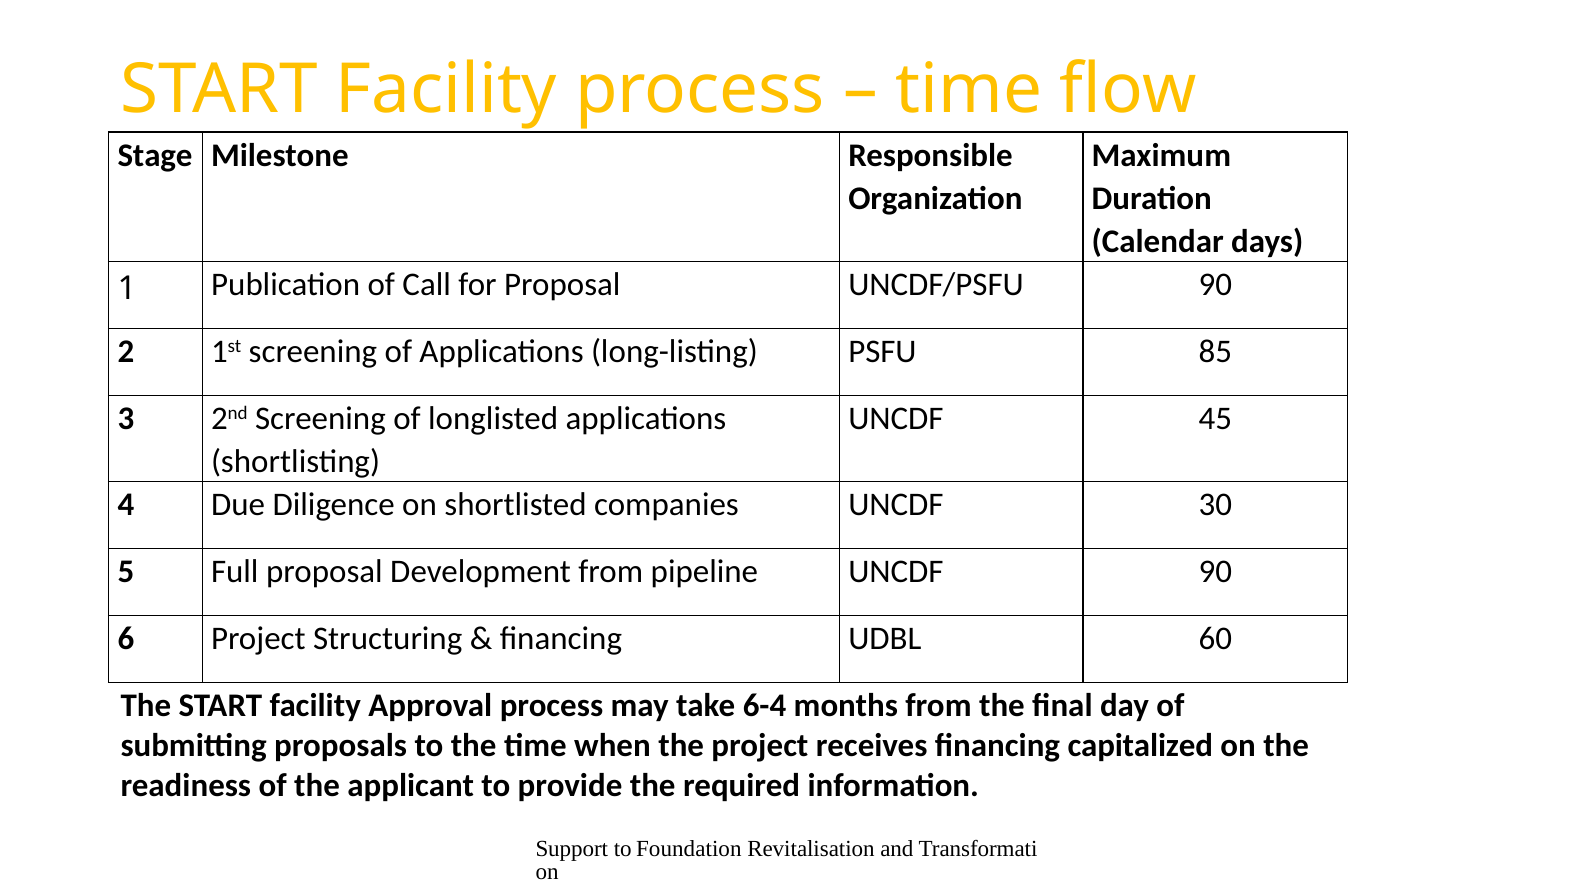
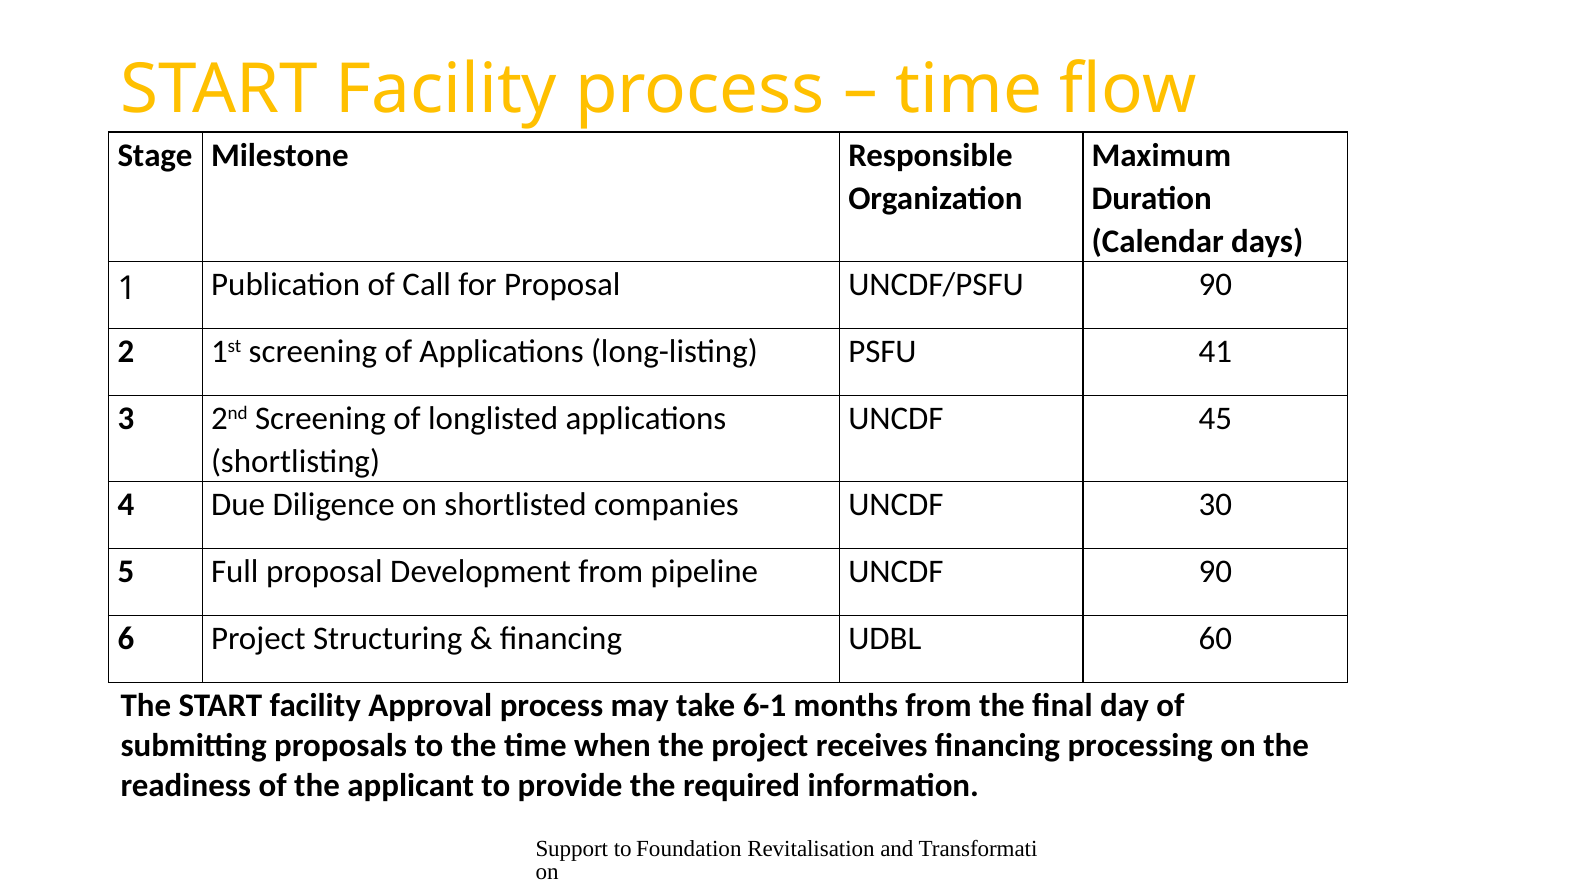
85: 85 -> 41
6-4: 6-4 -> 6-1
capitalized: capitalized -> processing
